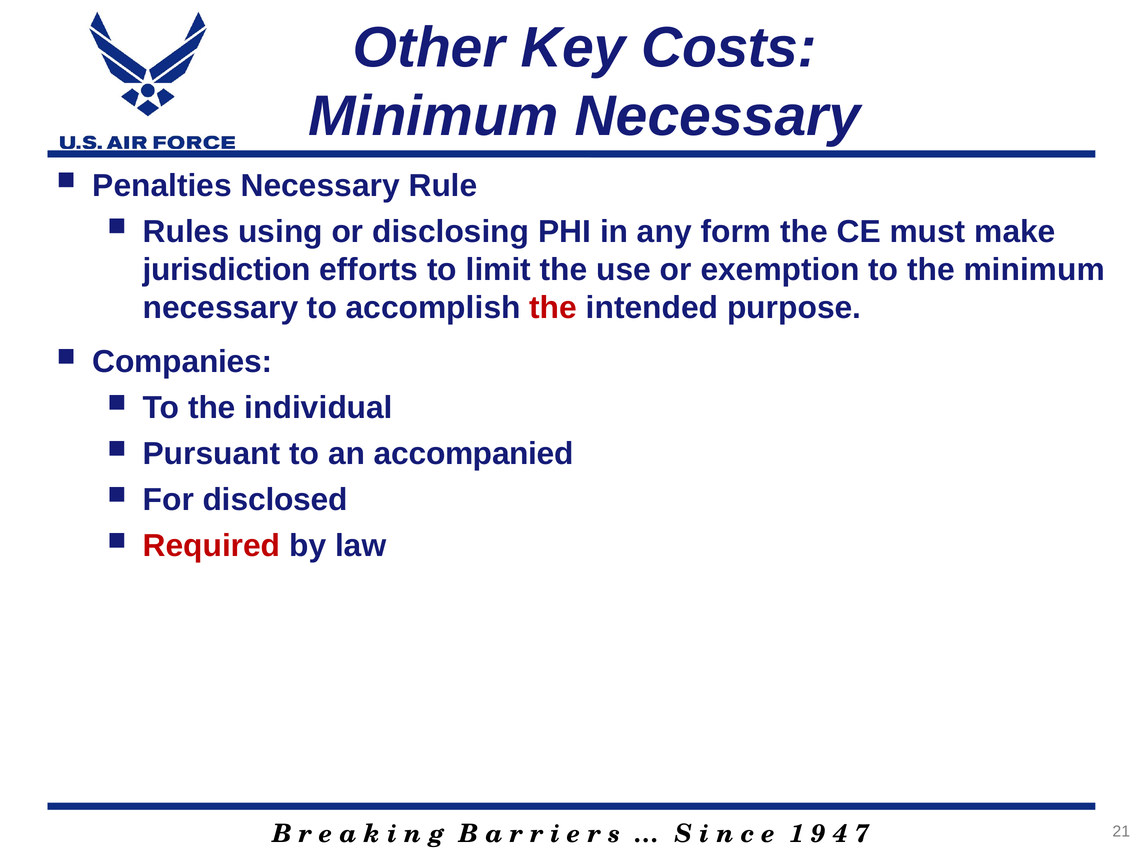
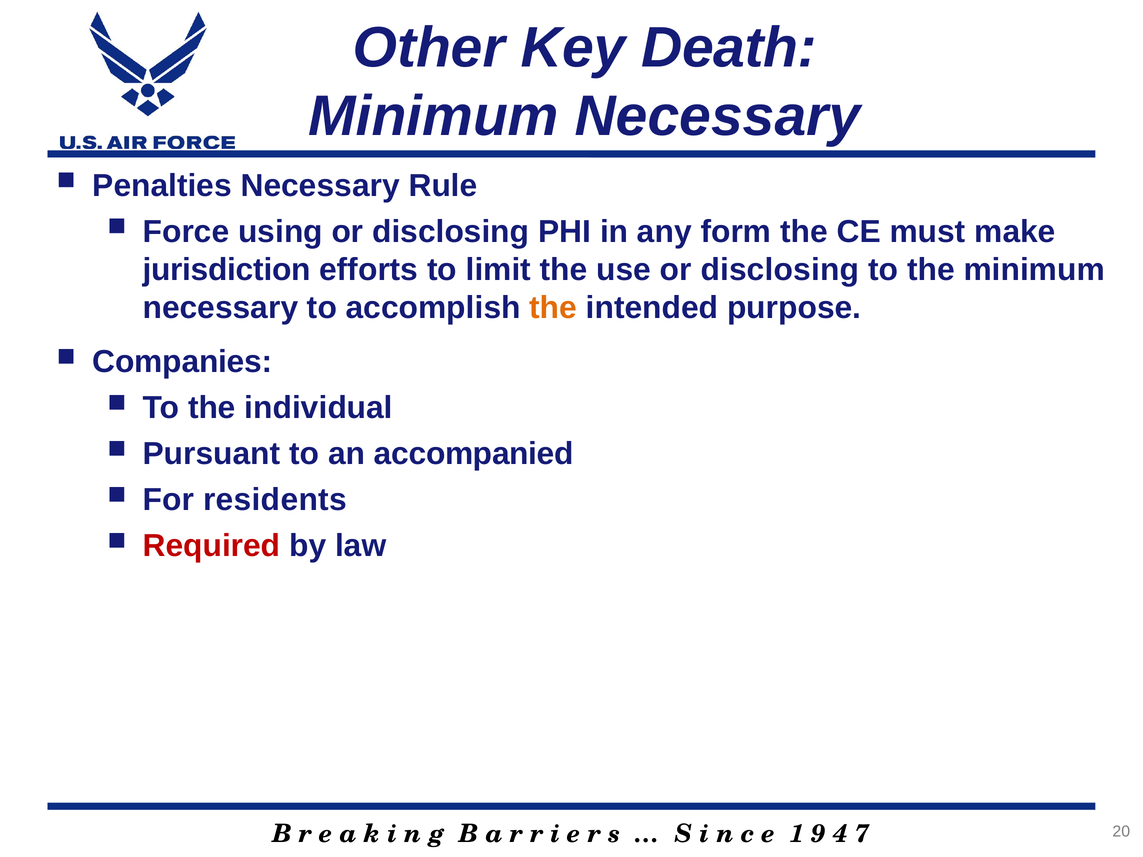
Costs: Costs -> Death
Rules: Rules -> Force
use or exemption: exemption -> disclosing
the at (553, 308) colour: red -> orange
disclosed: disclosed -> residents
21: 21 -> 20
